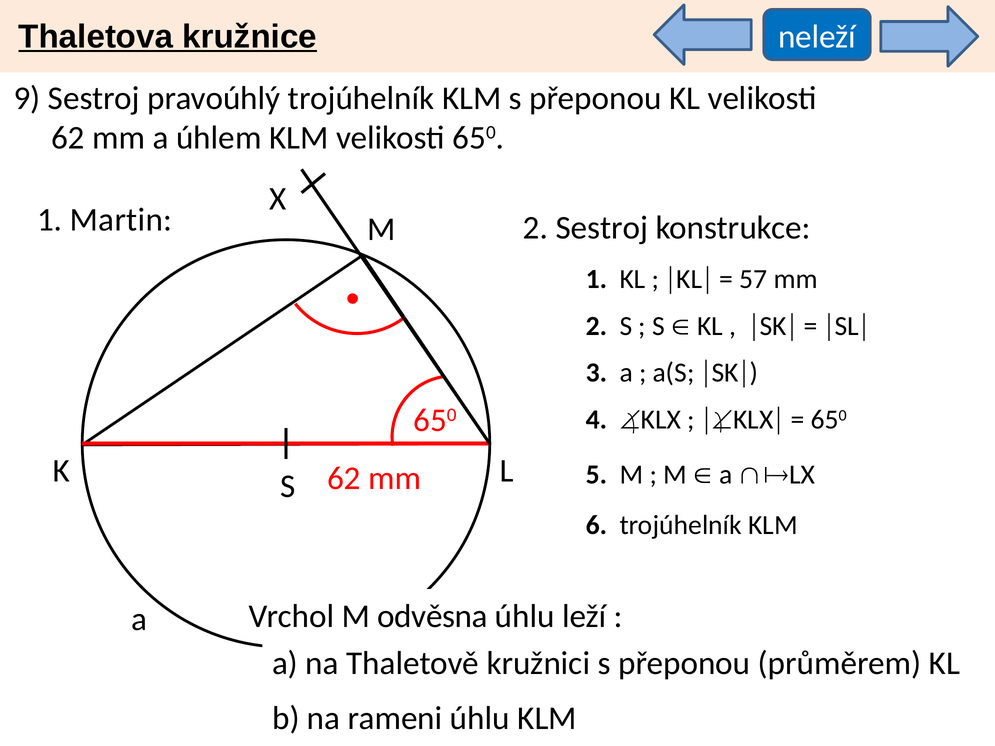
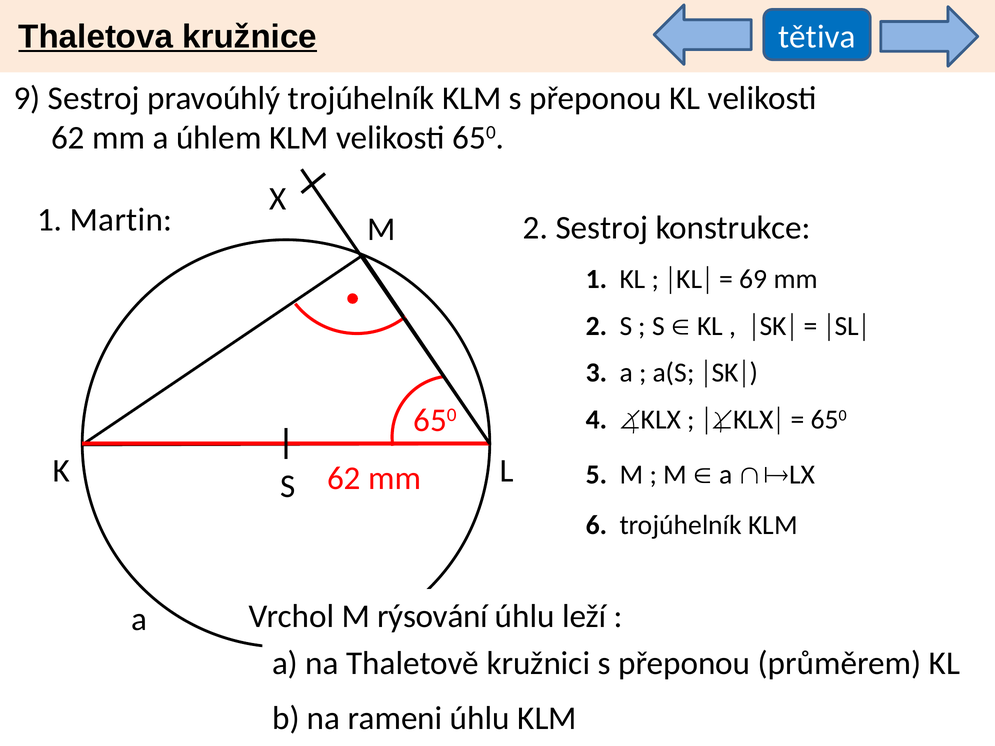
neleží: neleží -> tětiva
57: 57 -> 69
odvěsna: odvěsna -> rýsování
